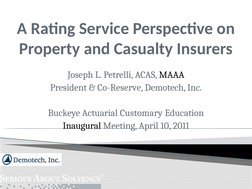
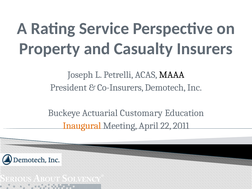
Co-Reserve: Co-Reserve -> Co-Insurers
Inaugural colour: black -> orange
10: 10 -> 22
